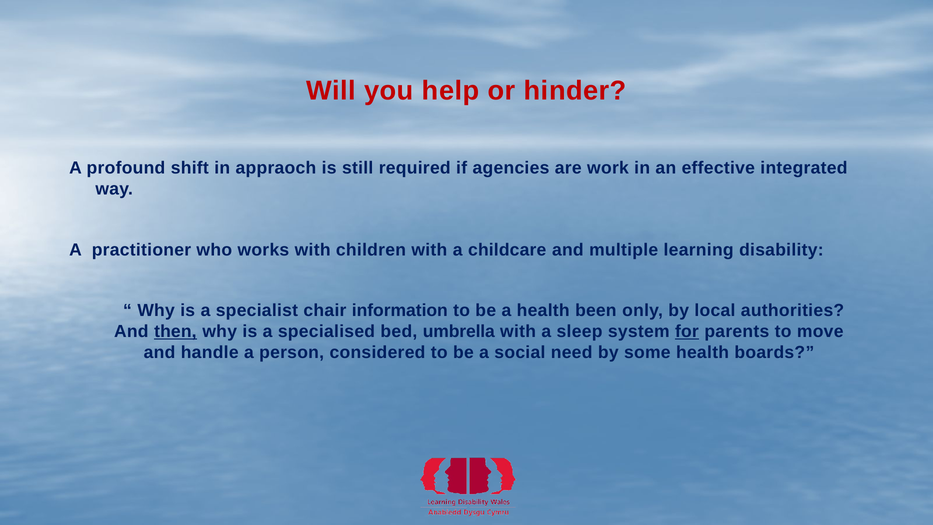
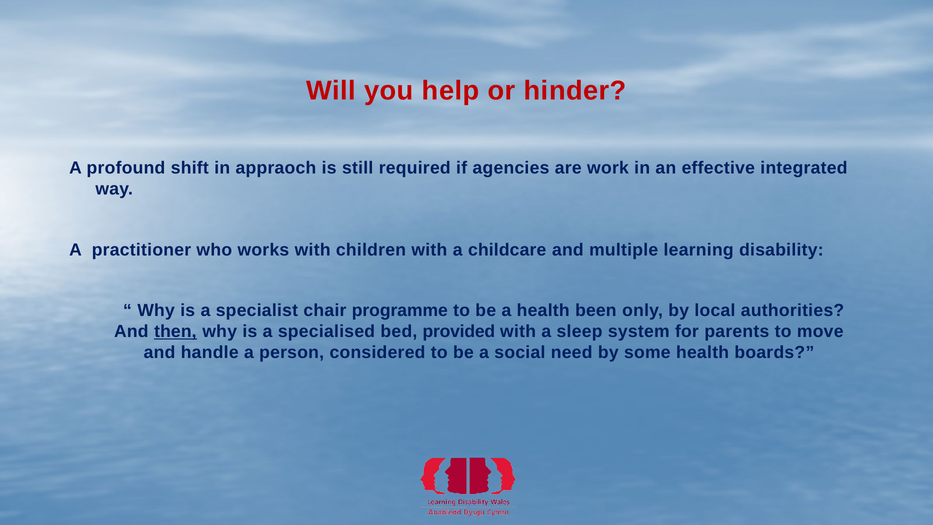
information: information -> programme
umbrella: umbrella -> provided
for underline: present -> none
